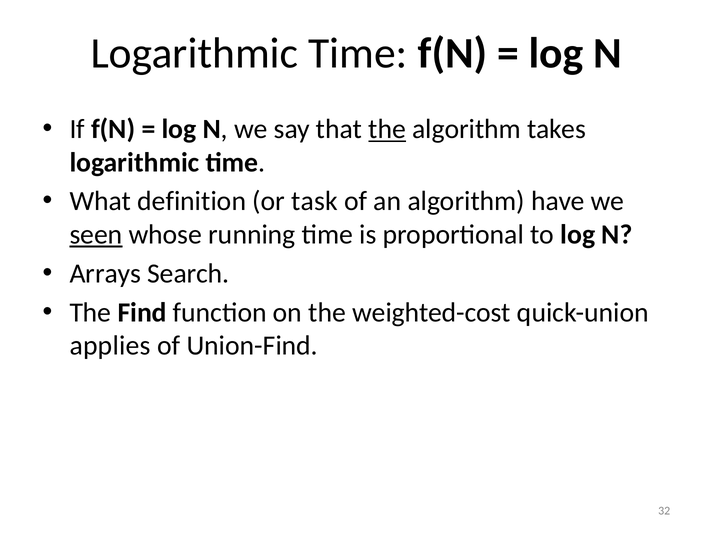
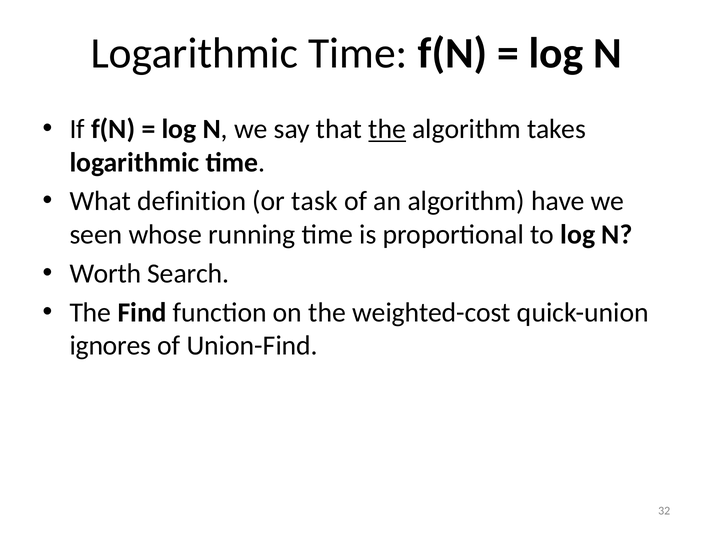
seen underline: present -> none
Arrays: Arrays -> Worth
applies: applies -> ignores
